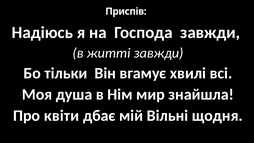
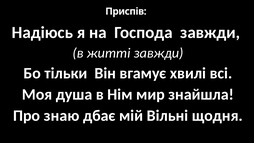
квіти: квіти -> знаю
